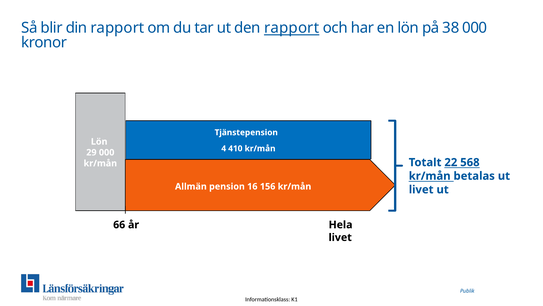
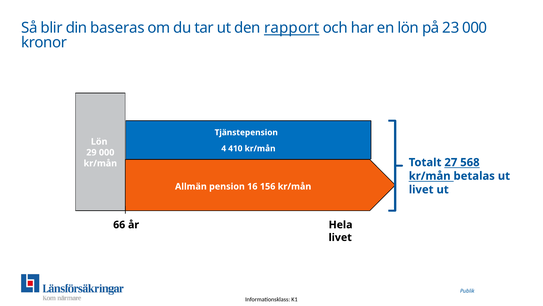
din rapport: rapport -> baseras
38: 38 -> 23
22: 22 -> 27
